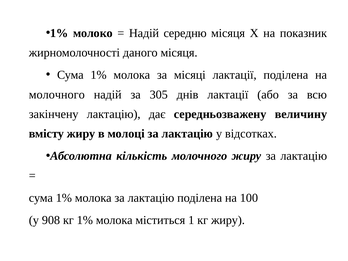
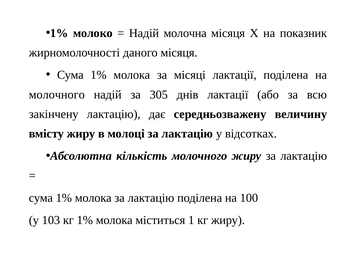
середню: середню -> молочна
908: 908 -> 103
